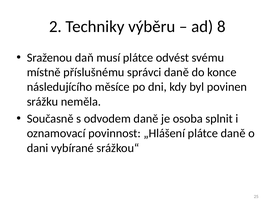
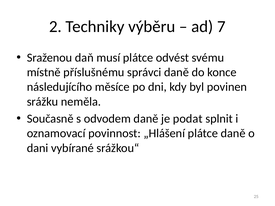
8: 8 -> 7
osoba: osoba -> podat
